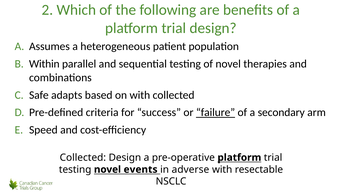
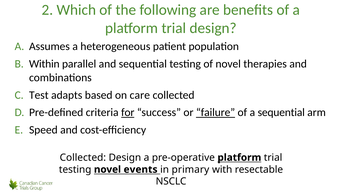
Safe: Safe -> Test
on with: with -> care
for underline: none -> present
a secondary: secondary -> sequential
adverse: adverse -> primary
